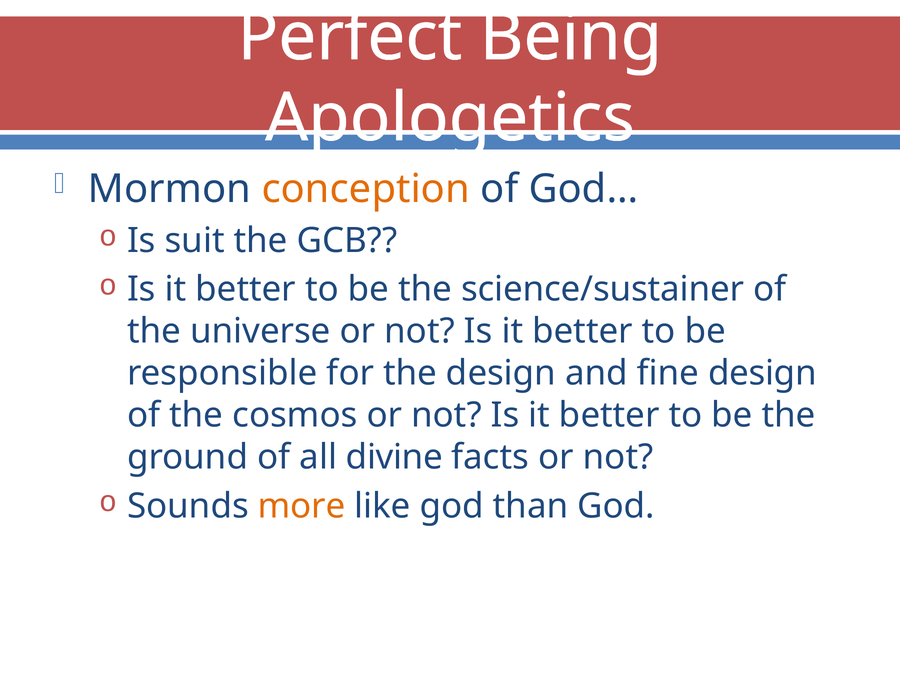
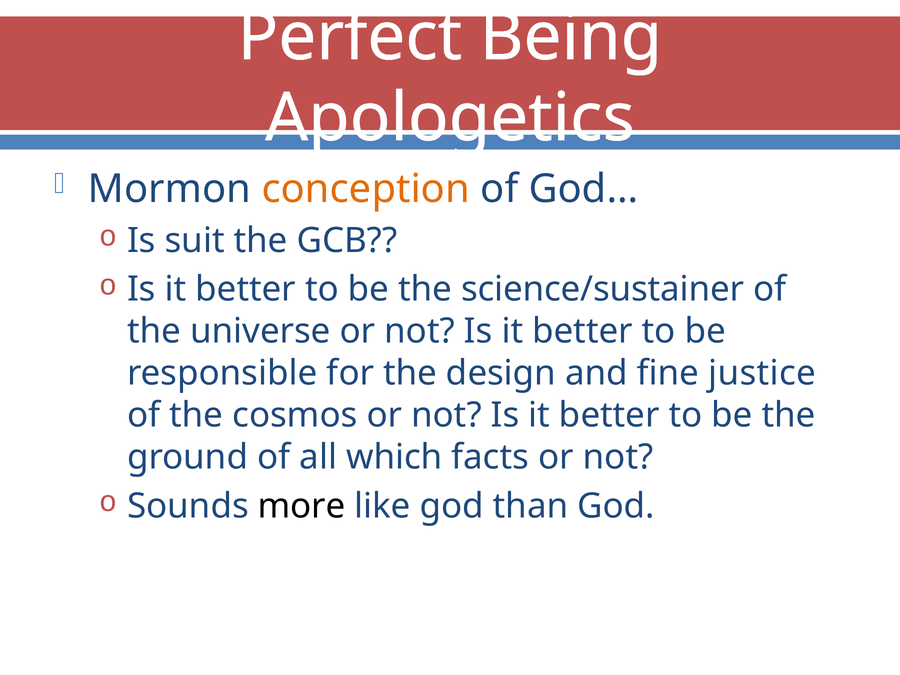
fine design: design -> justice
divine: divine -> which
more colour: orange -> black
